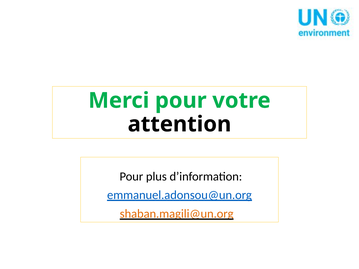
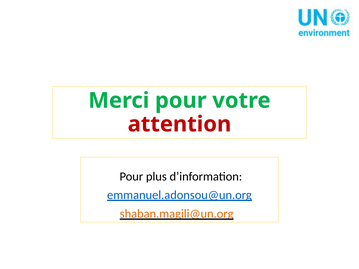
attention colour: black -> red
